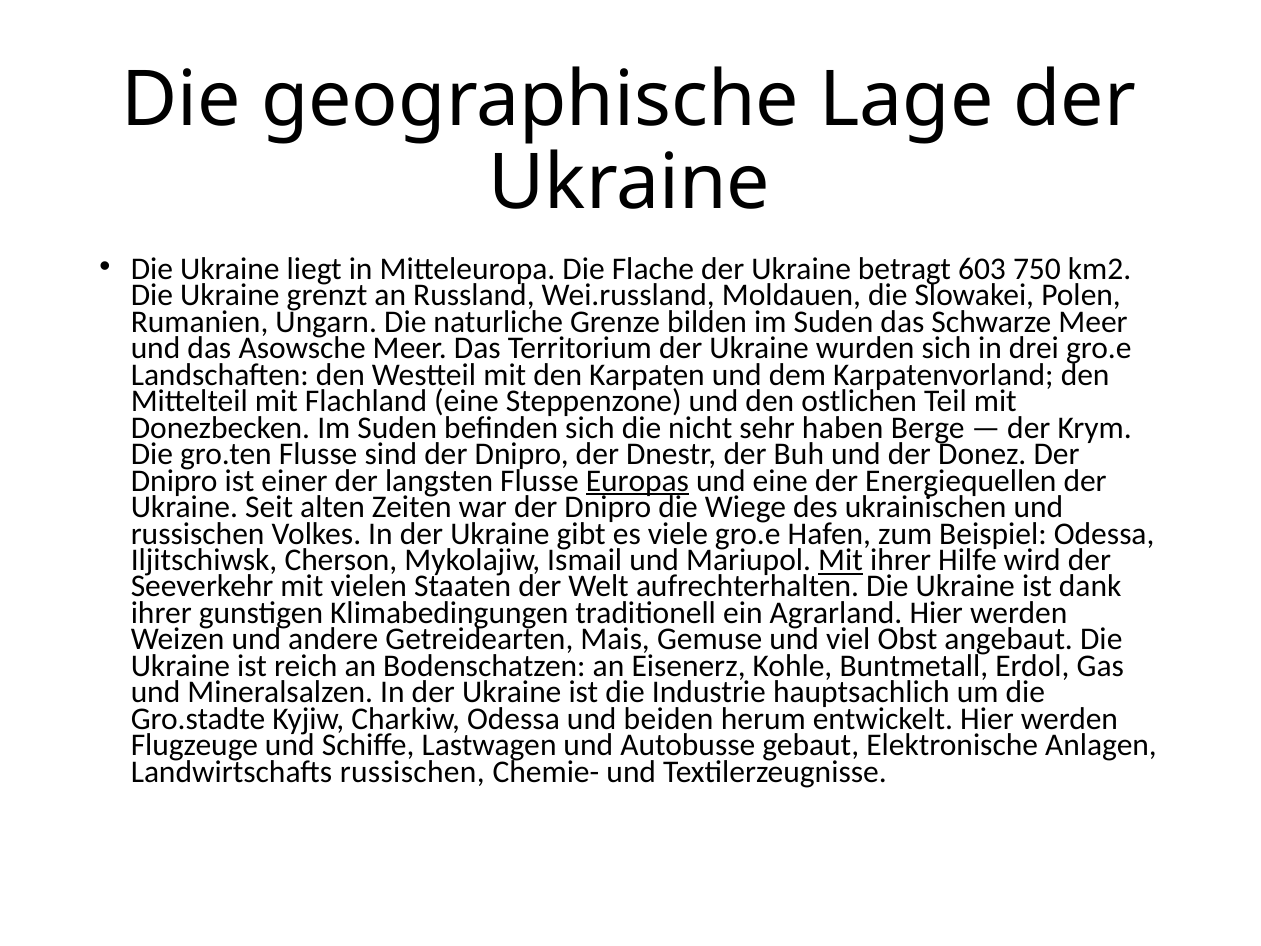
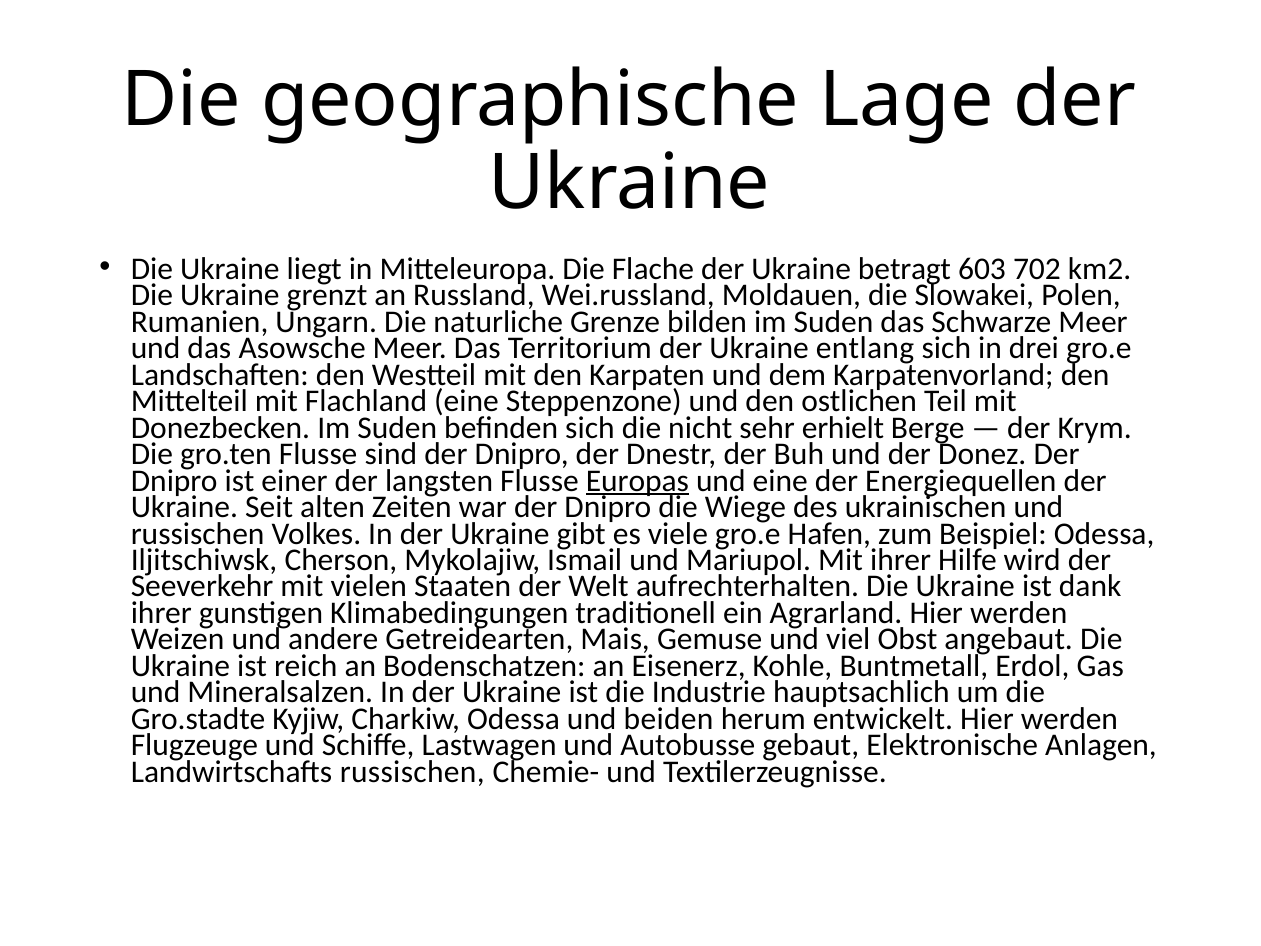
750: 750 -> 702
wurden: wurden -> entlang
haben: haben -> erhielt
Mit at (841, 560) underline: present -> none
